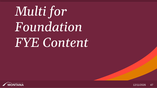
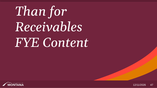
Multi: Multi -> Than
Foundation: Foundation -> Receivables
